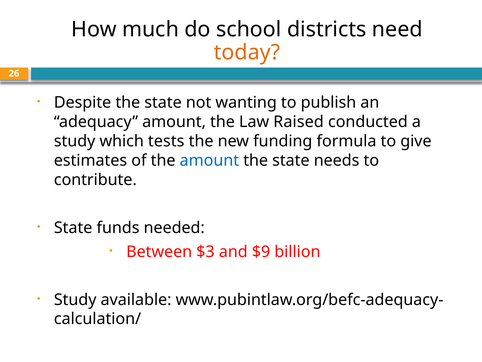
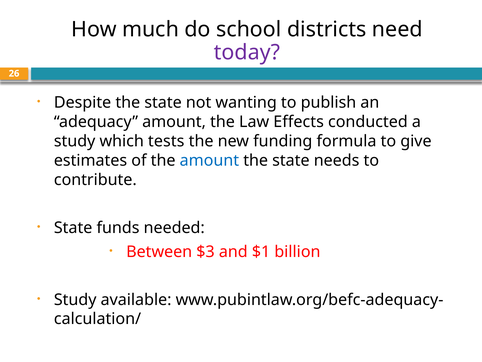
today colour: orange -> purple
Raised: Raised -> Effects
$9: $9 -> $1
